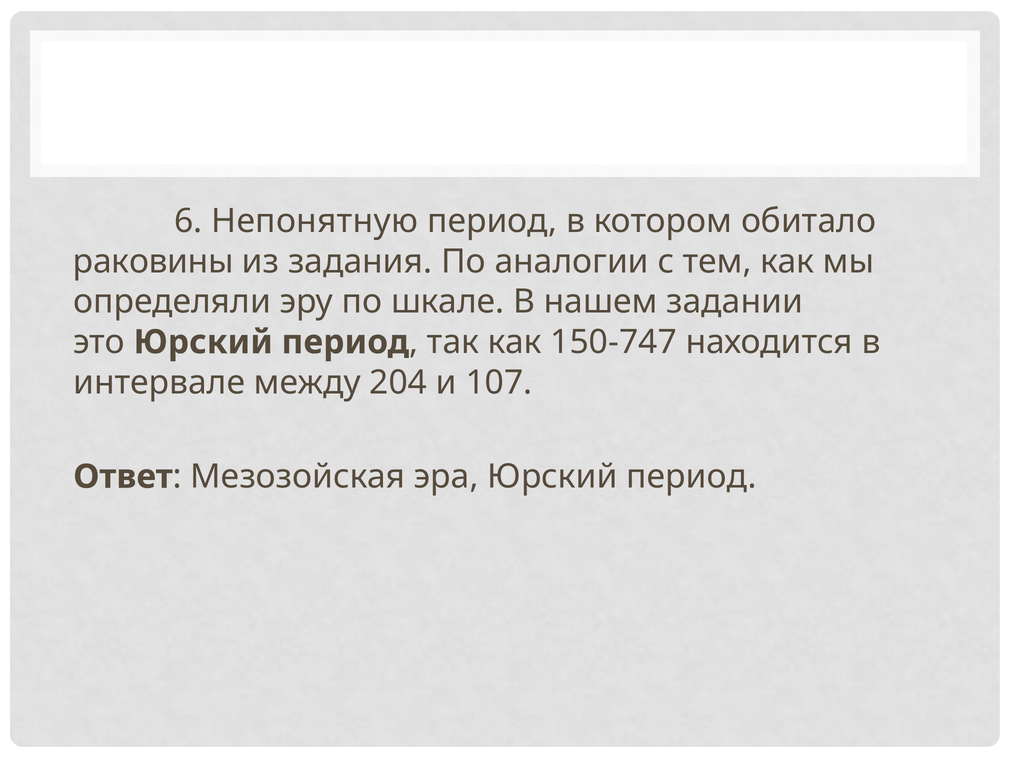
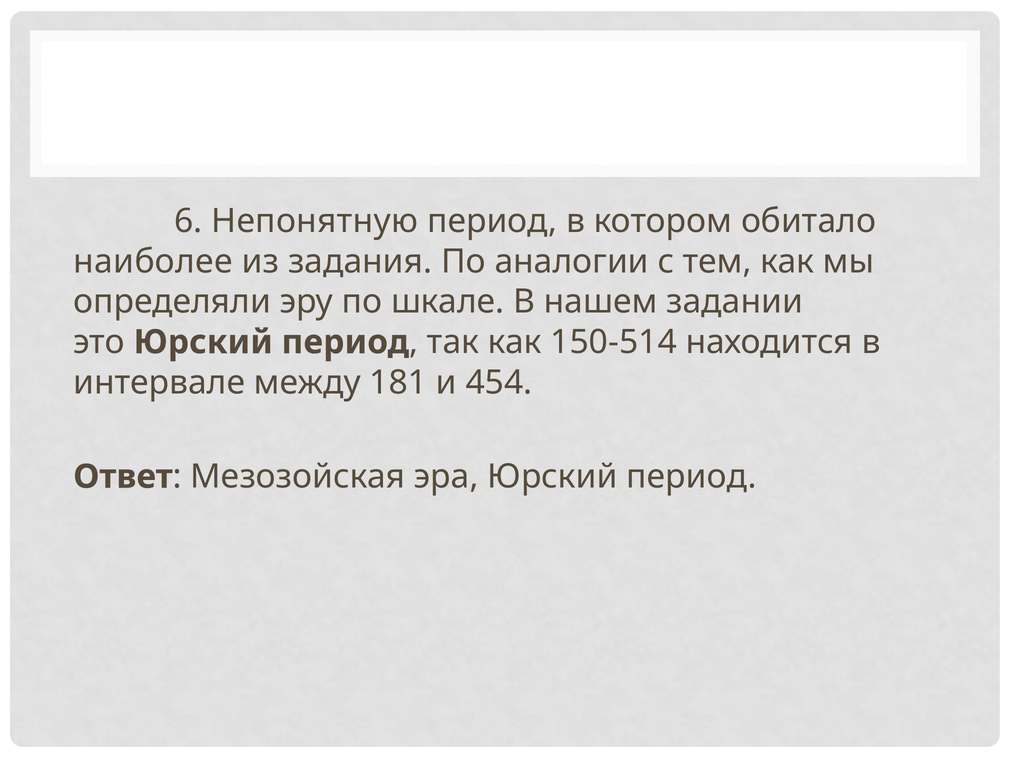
раковины: раковины -> наиболее
150-747: 150-747 -> 150-514
204: 204 -> 181
107: 107 -> 454
